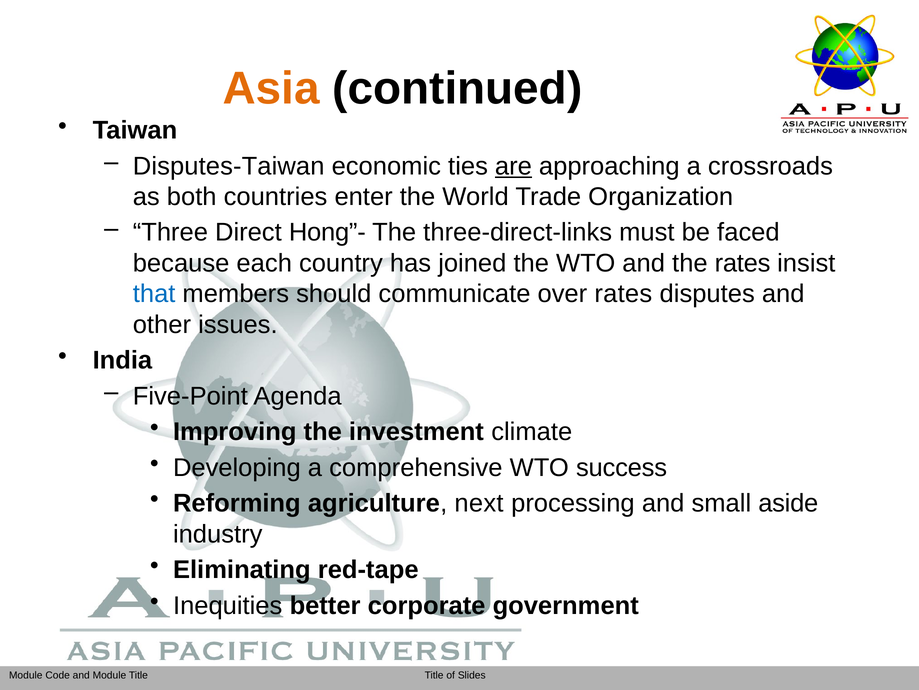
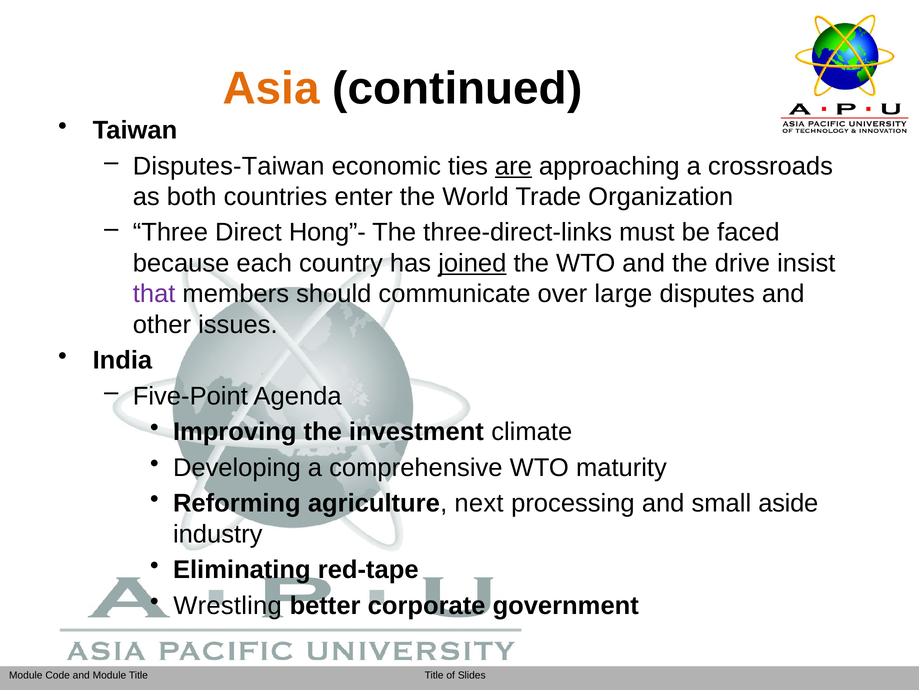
joined underline: none -> present
the rates: rates -> drive
that colour: blue -> purple
over rates: rates -> large
success: success -> maturity
Inequities: Inequities -> Wrestling
